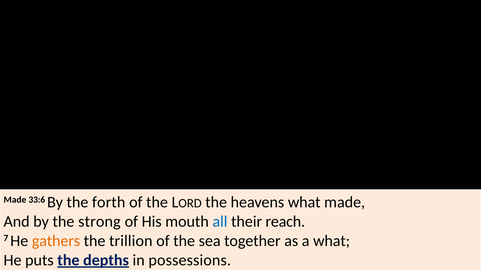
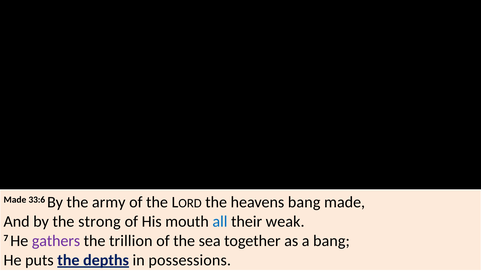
forth: forth -> army
heavens what: what -> bang
reach: reach -> weak
gathers colour: orange -> purple
a what: what -> bang
